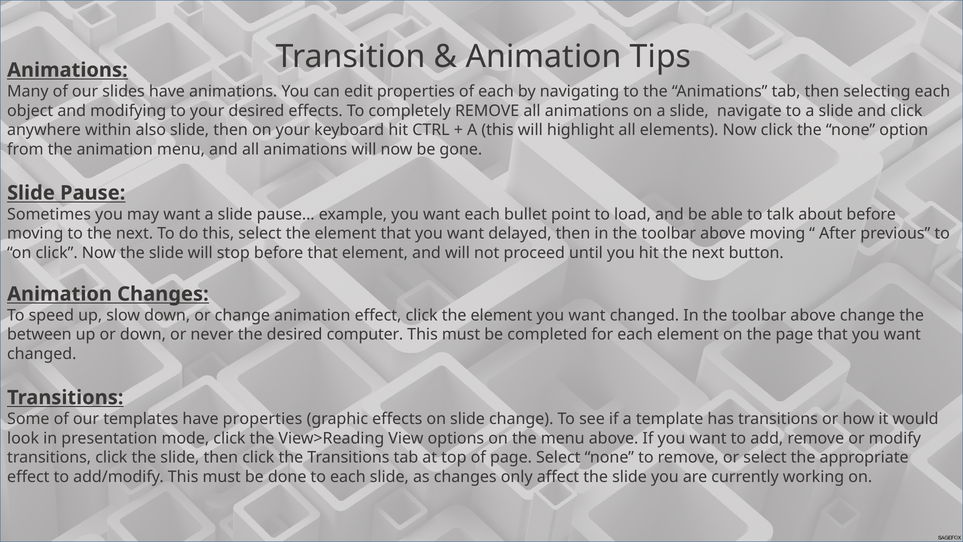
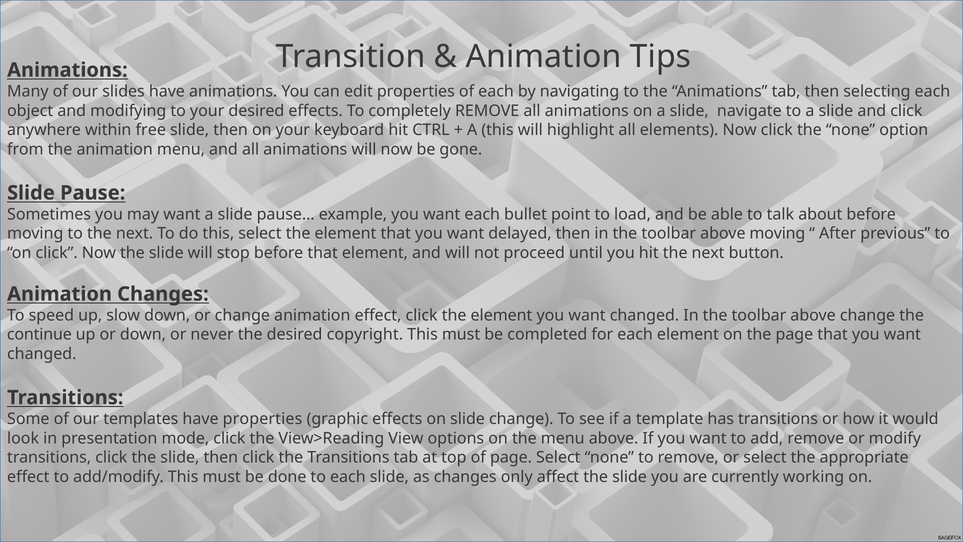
also: also -> free
between: between -> continue
computer: computer -> copyright
